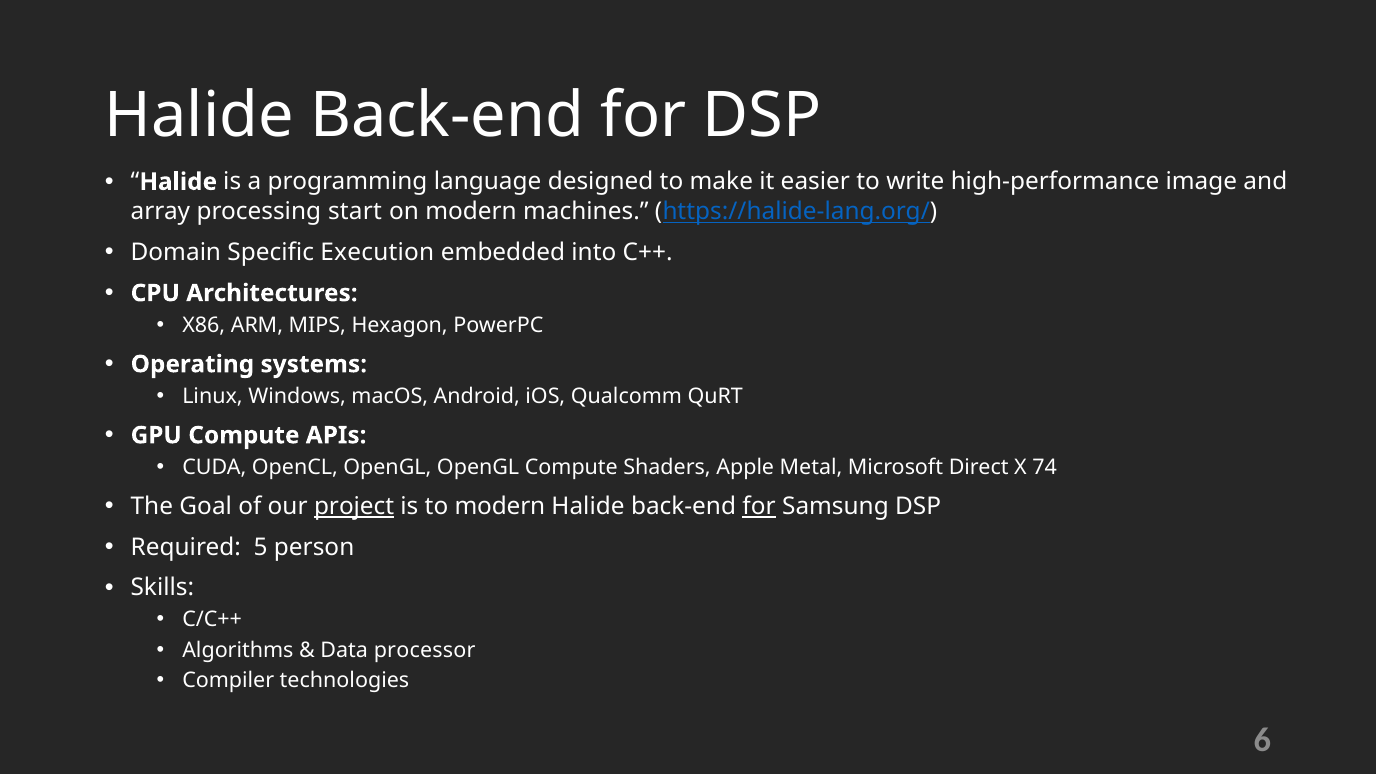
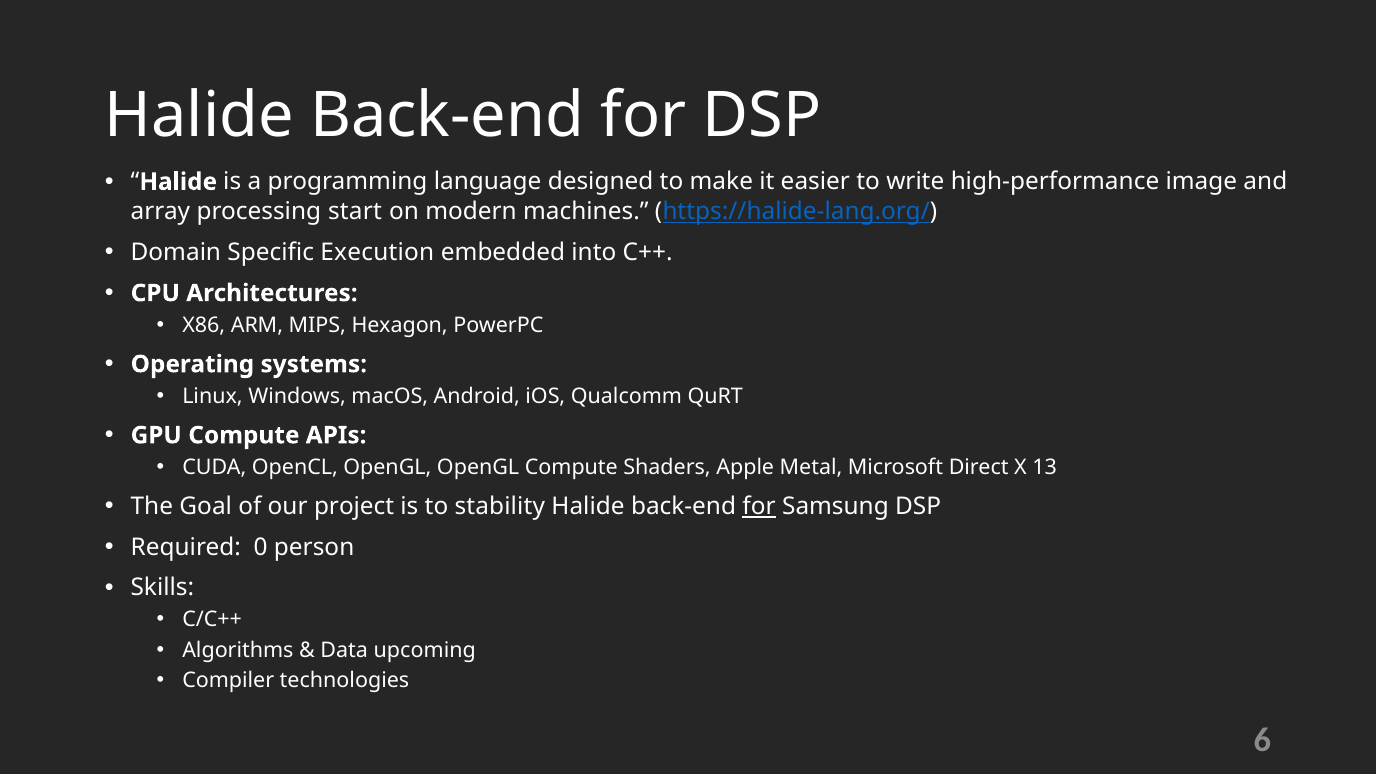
74: 74 -> 13
project underline: present -> none
to modern: modern -> stability
5: 5 -> 0
processor: processor -> upcoming
